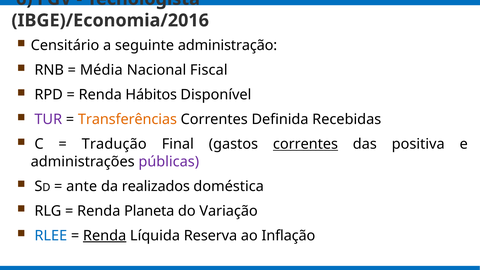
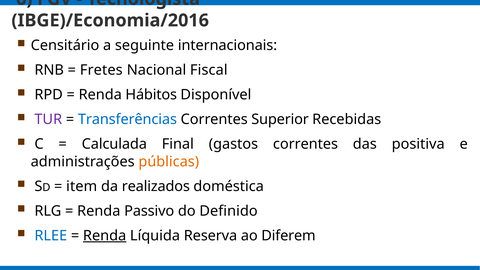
administração: administração -> internacionais
Média: Média -> Fretes
Transferências colour: orange -> blue
Definida: Definida -> Superior
Tradução: Tradução -> Calculada
correntes at (305, 144) underline: present -> none
públicas colour: purple -> orange
ante: ante -> item
Planeta: Planeta -> Passivo
Variação: Variação -> Definido
Inflação: Inflação -> Diferem
